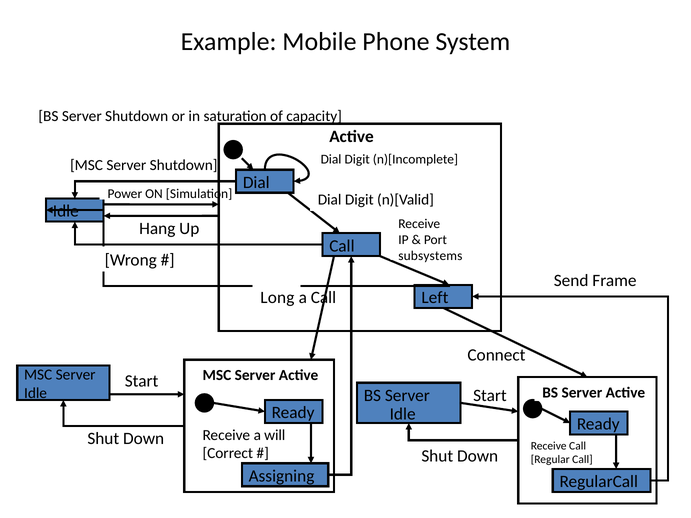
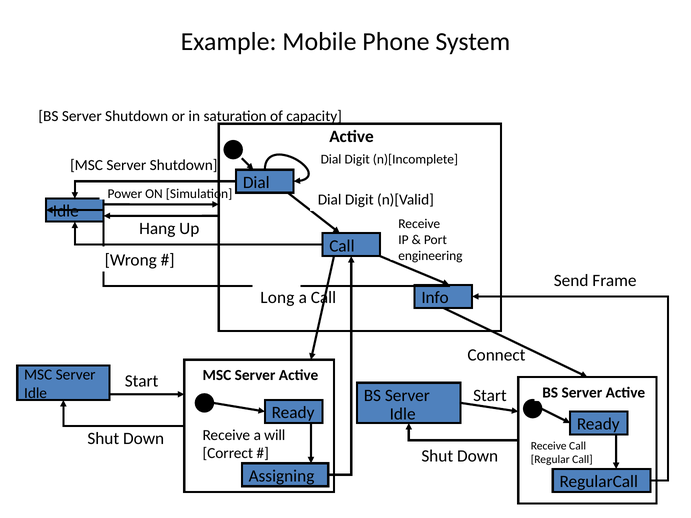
subsystems: subsystems -> engineering
Left: Left -> Info
